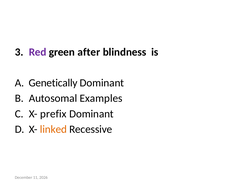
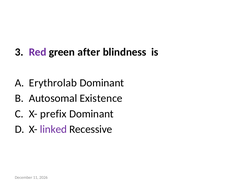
Genetically: Genetically -> Erythrolab
Examples: Examples -> Existence
linked colour: orange -> purple
